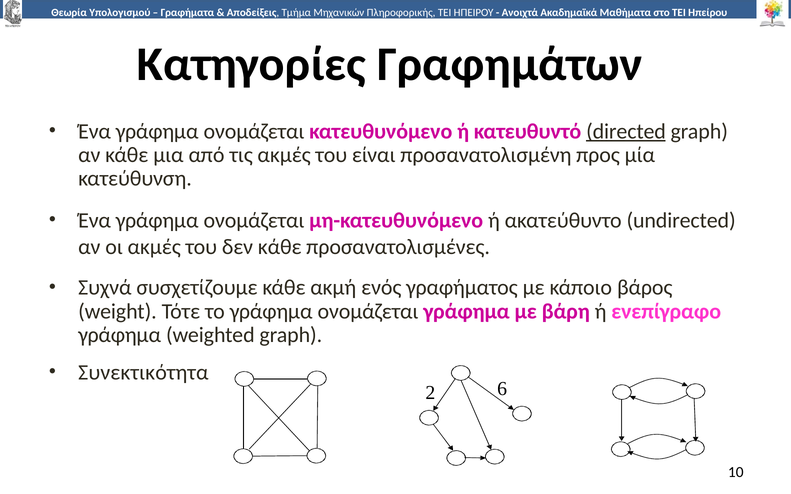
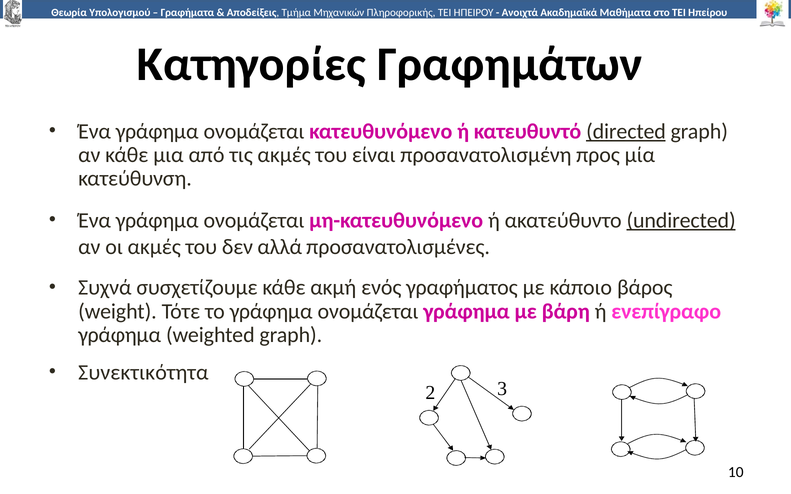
undirected underline: none -> present
δεν κάθε: κάθε -> αλλά
6: 6 -> 3
